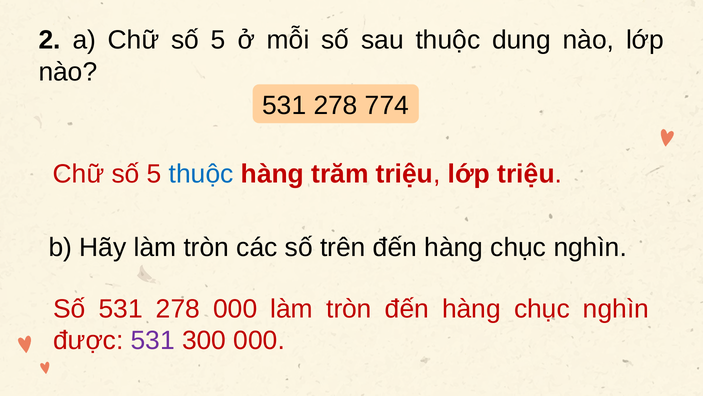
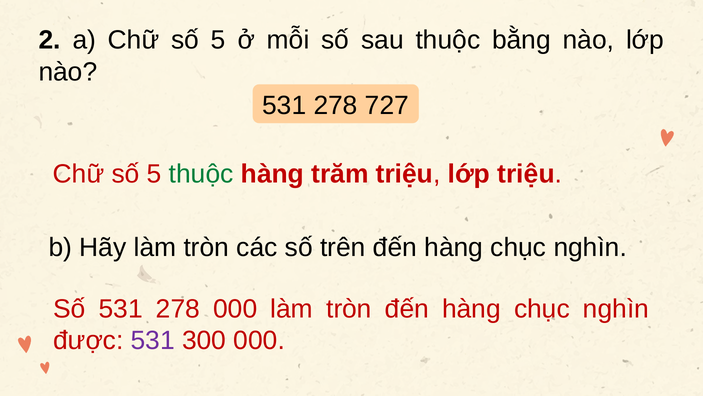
dung: dung -> bằng
774: 774 -> 727
thuộc at (201, 174) colour: blue -> green
